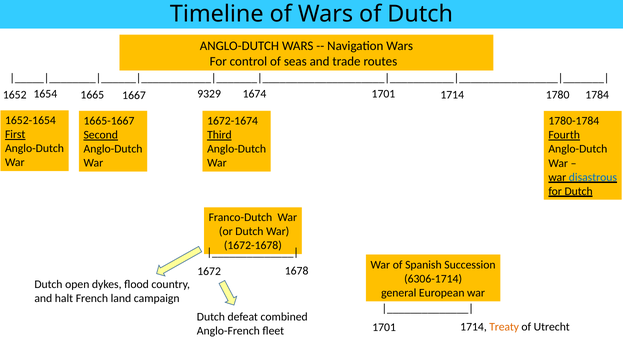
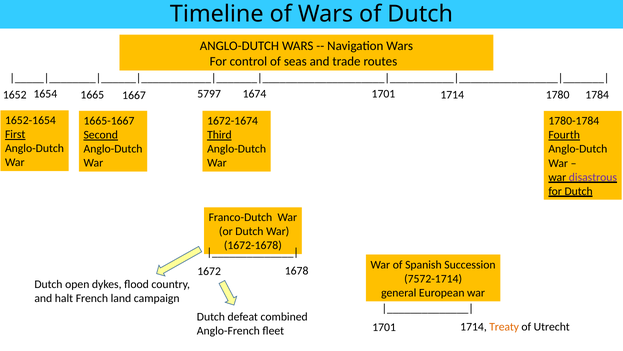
9329: 9329 -> 5797
disastrous colour: blue -> purple
6306-1714: 6306-1714 -> 7572-1714
